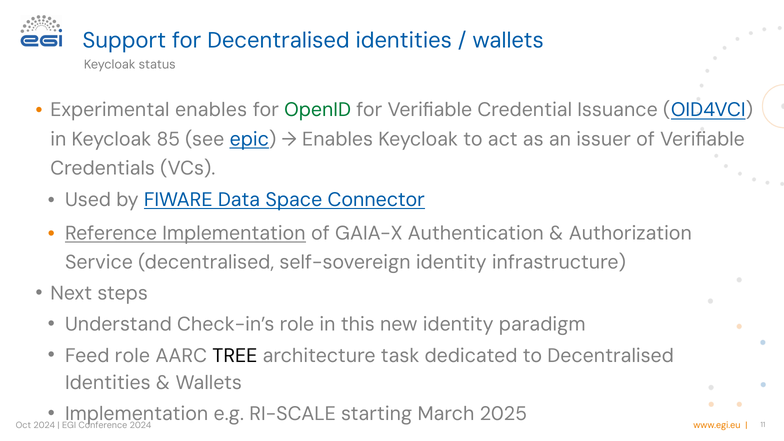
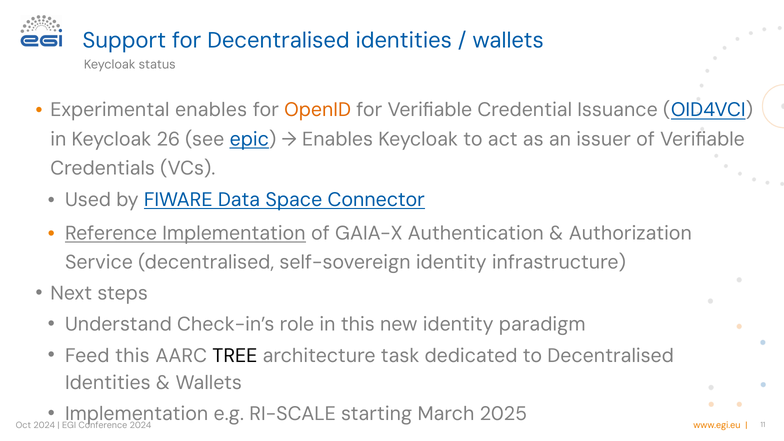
OpenID colour: green -> orange
85: 85 -> 26
Feed role: role -> this
